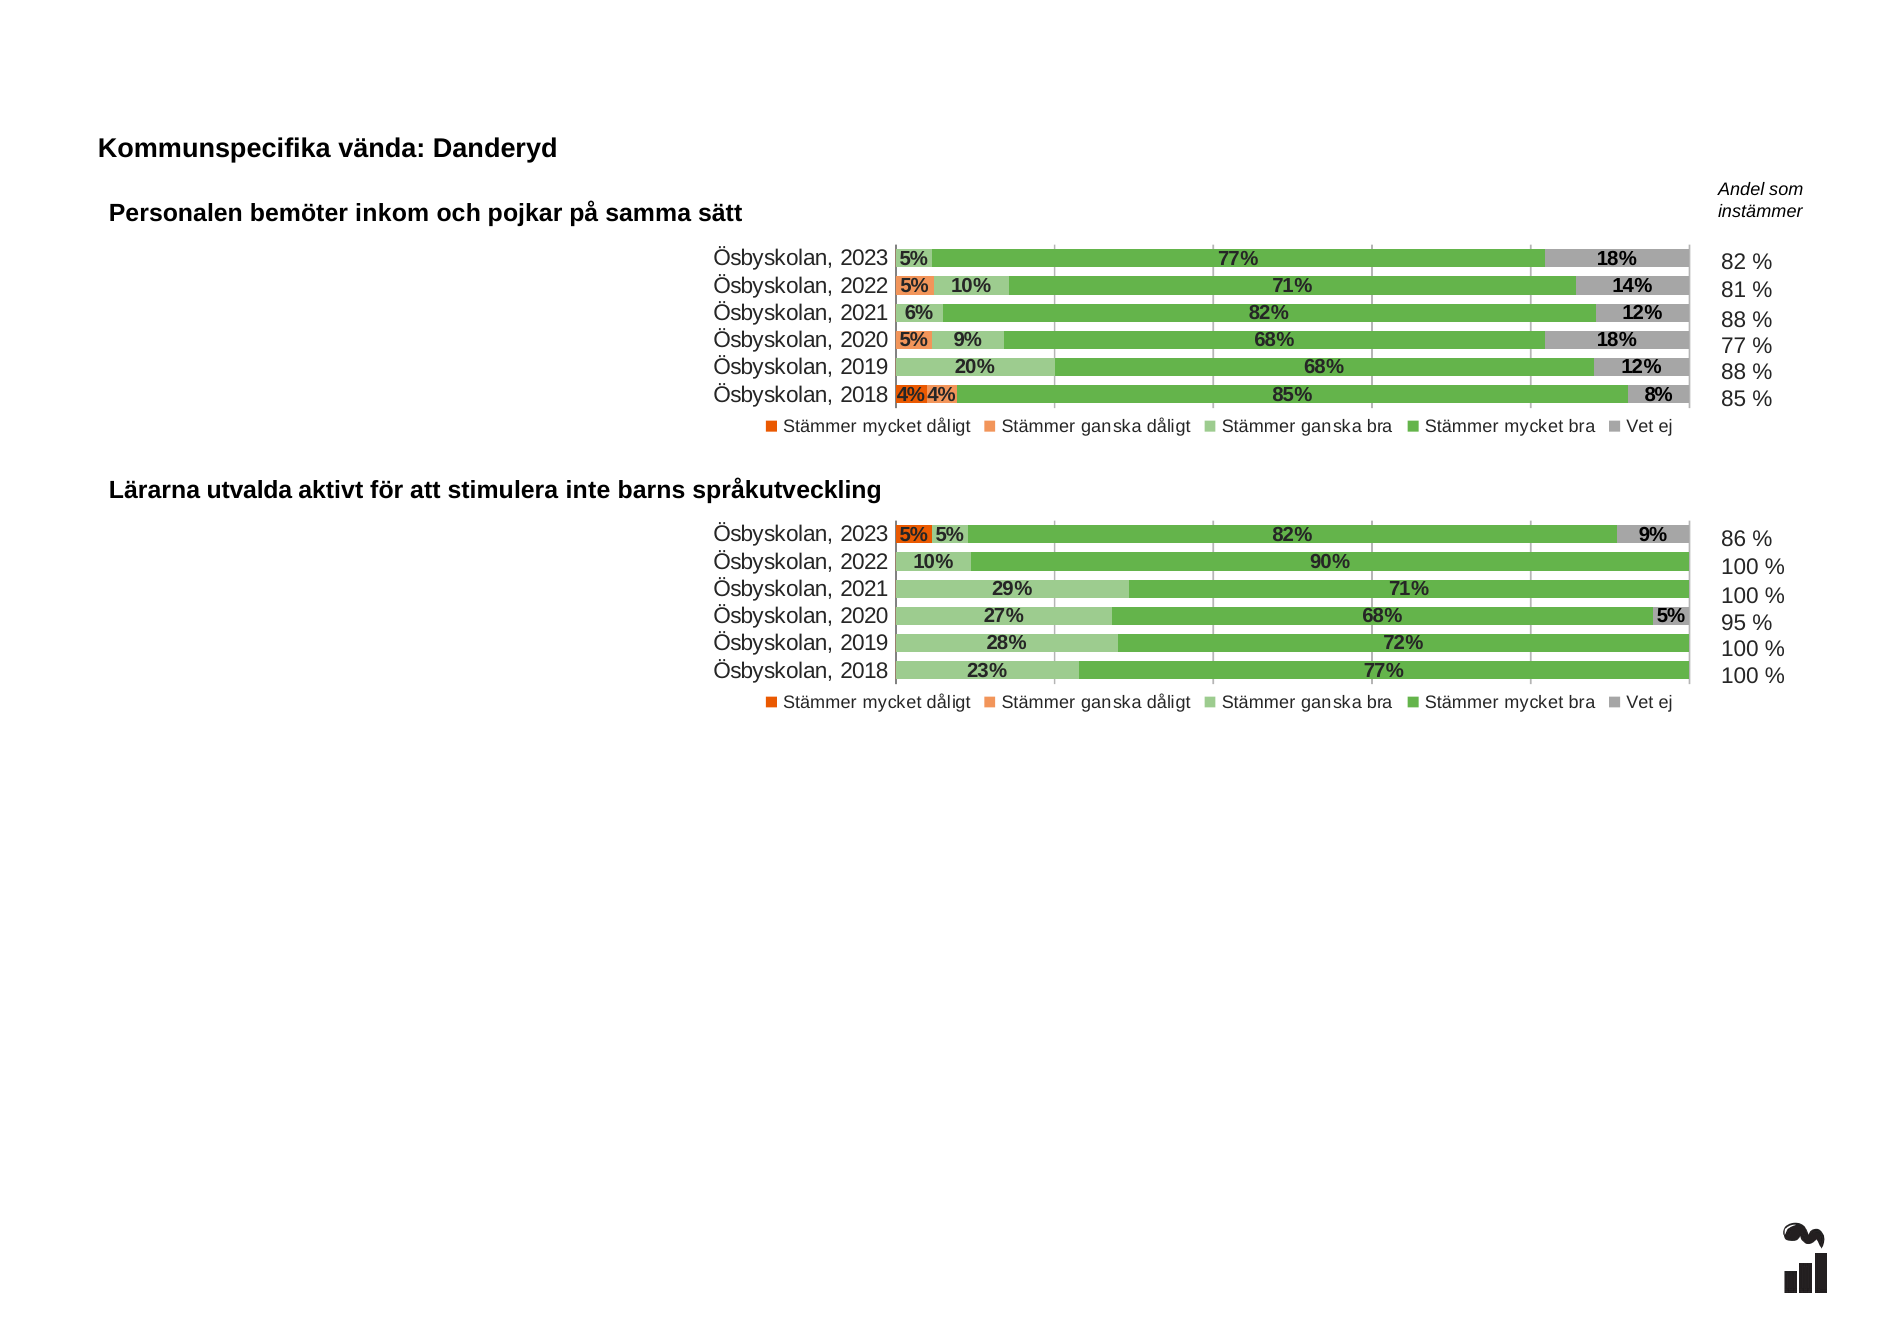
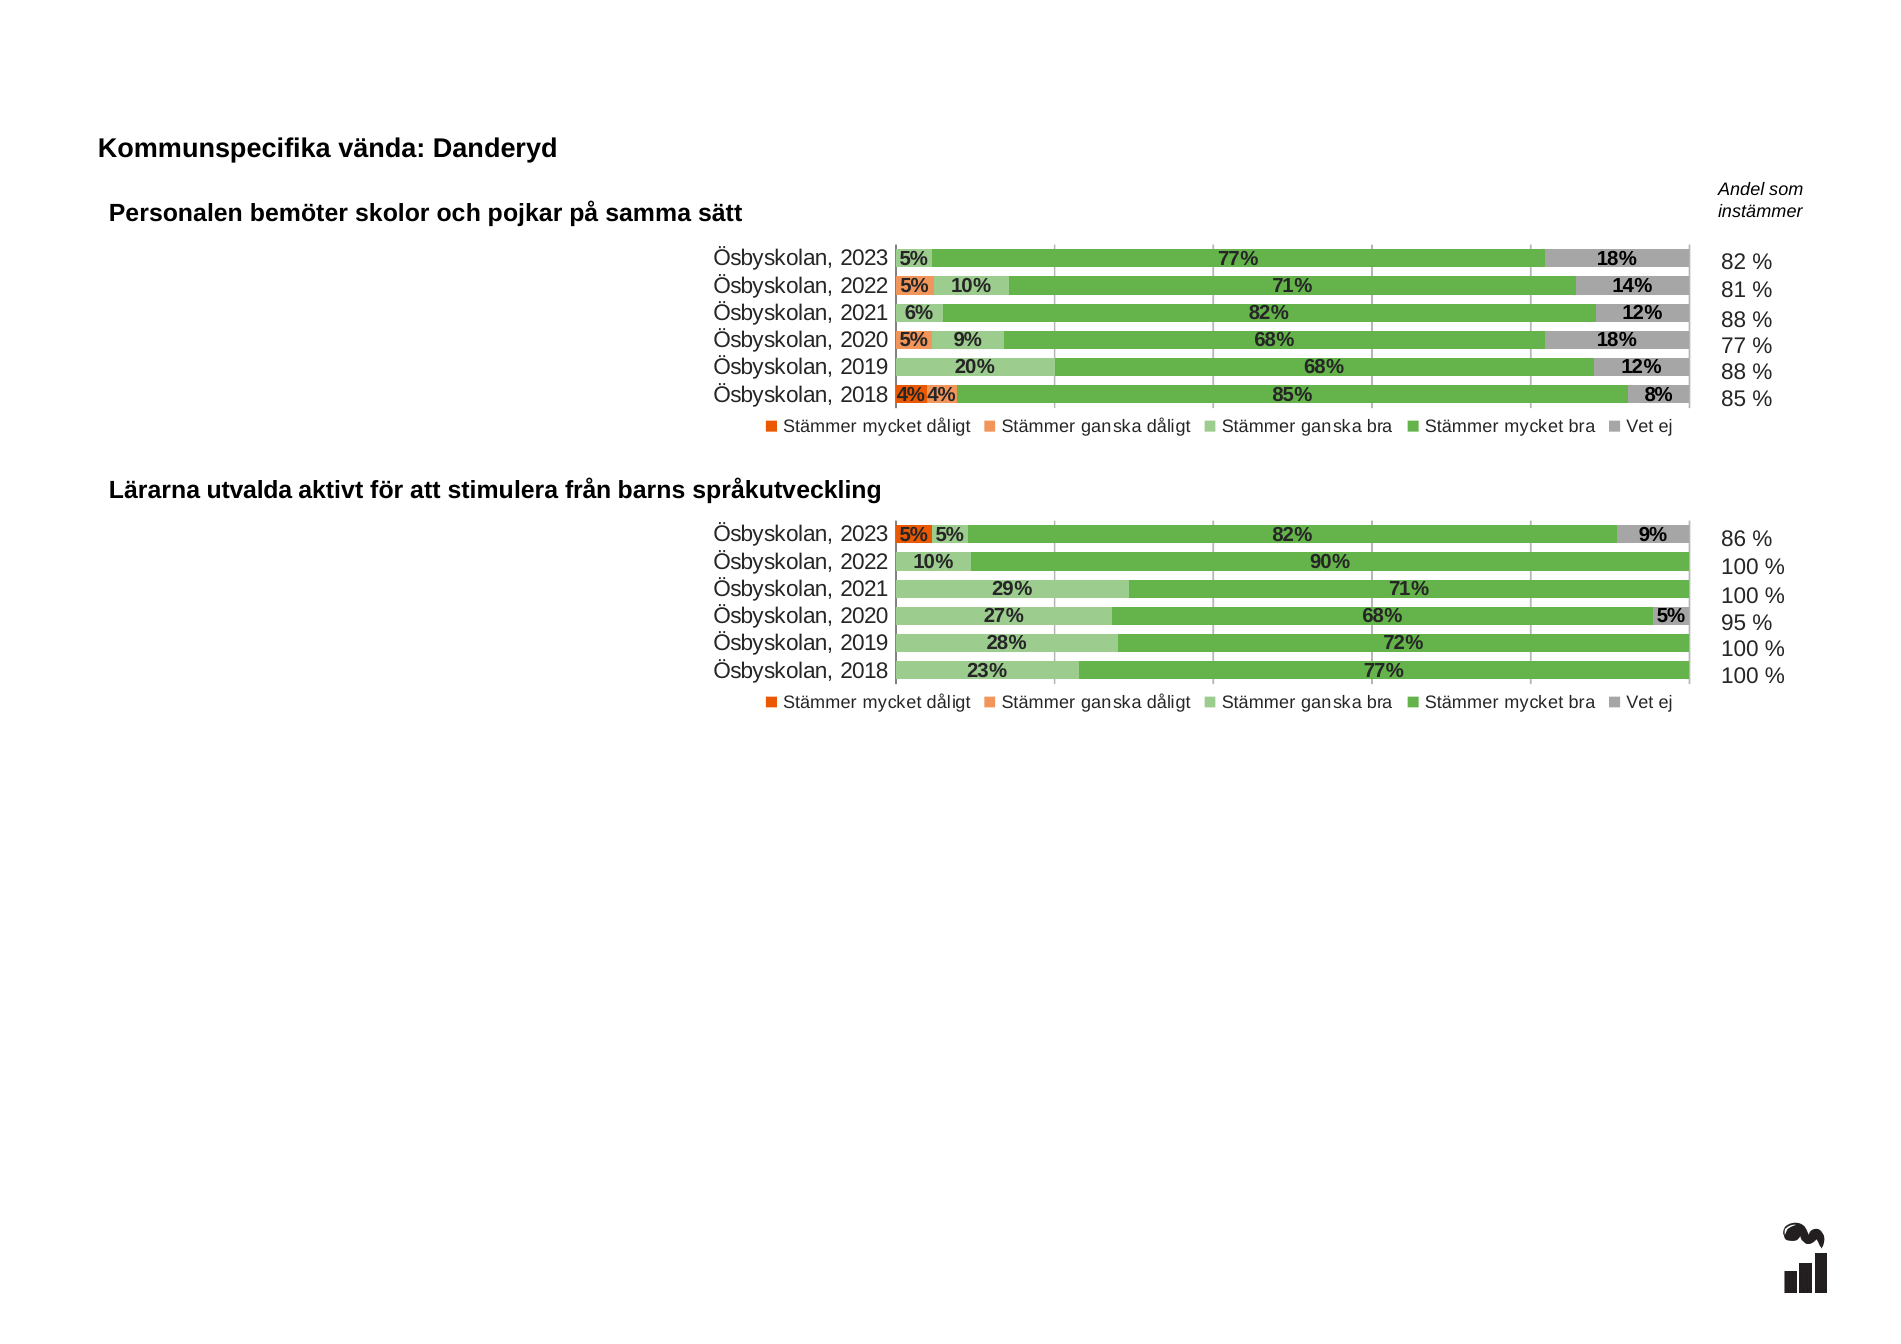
inkom: inkom -> skolor
inte: inte -> från
